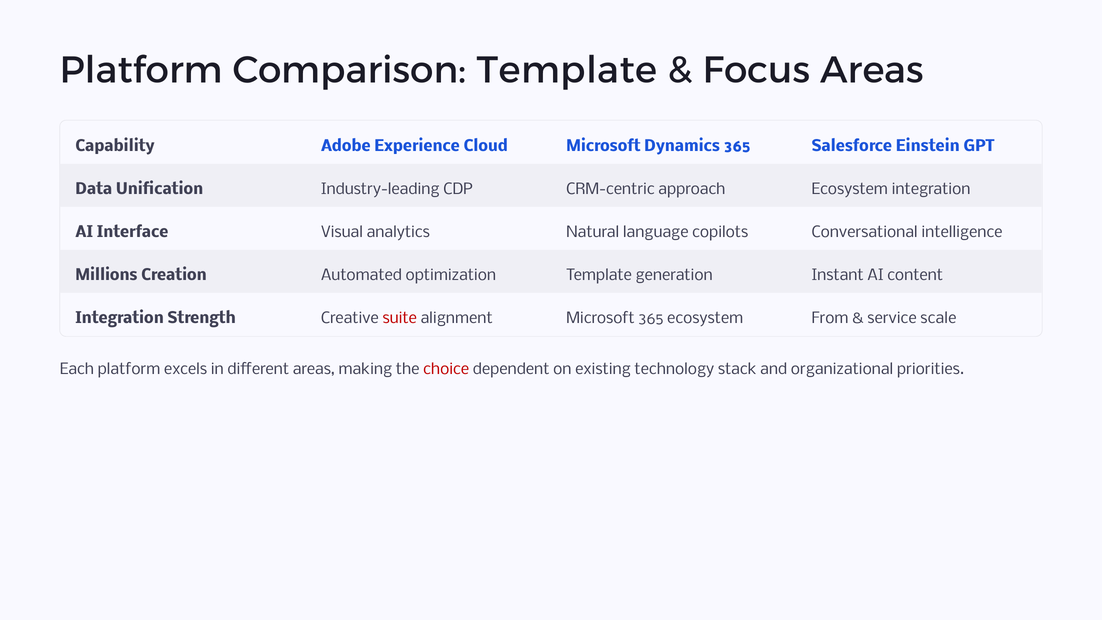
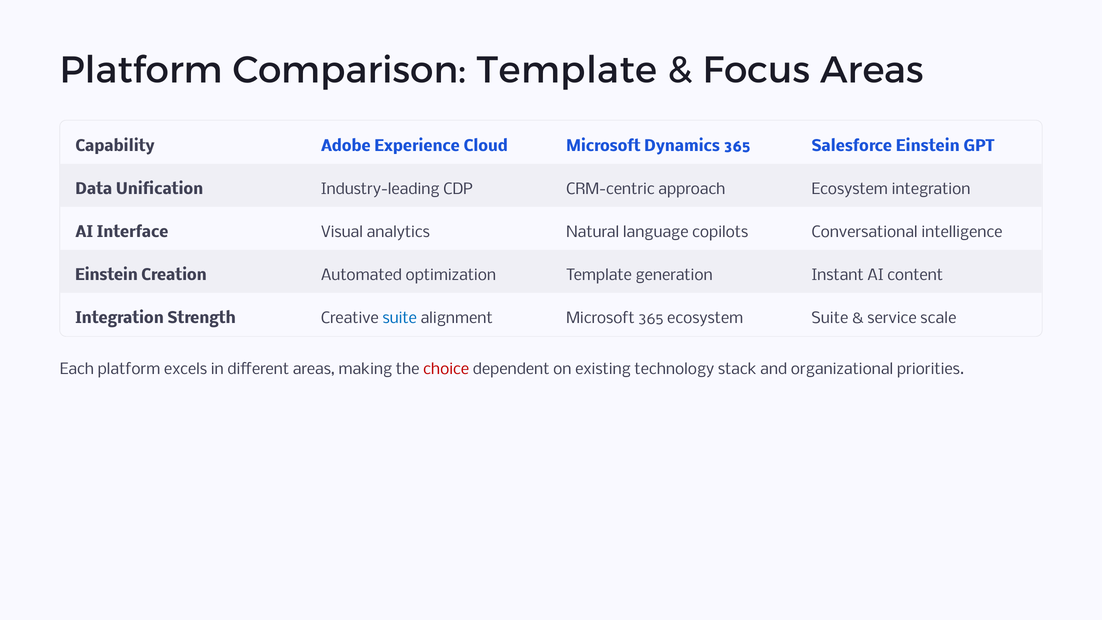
Millions at (106, 275): Millions -> Einstein
suite at (400, 318) colour: red -> blue
ecosystem From: From -> Suite
